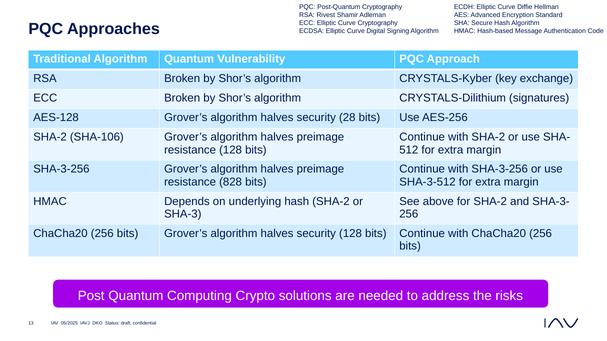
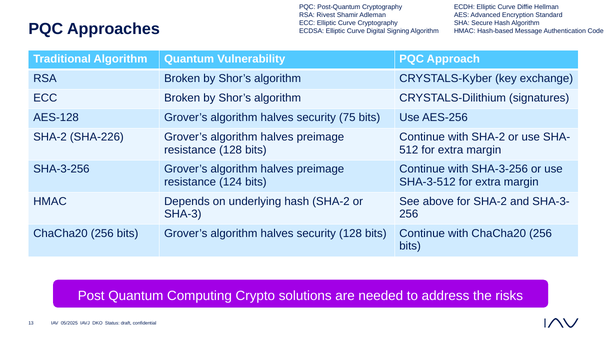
28: 28 -> 75
SHA-106: SHA-106 -> SHA-226
828: 828 -> 124
